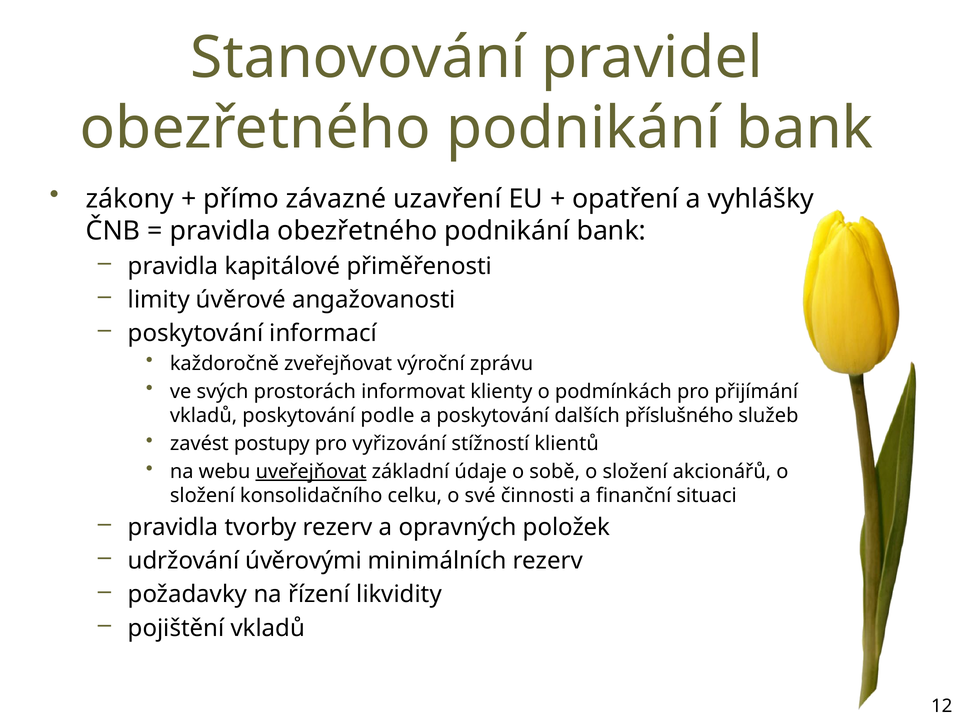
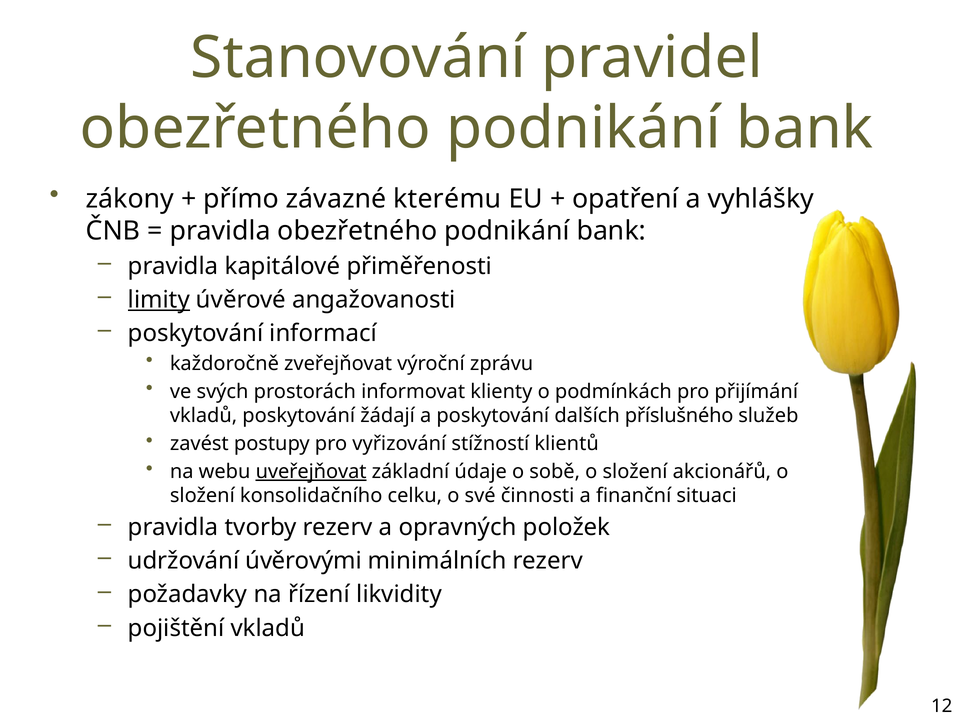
uzavření: uzavření -> kterému
limity underline: none -> present
podle: podle -> žádají
